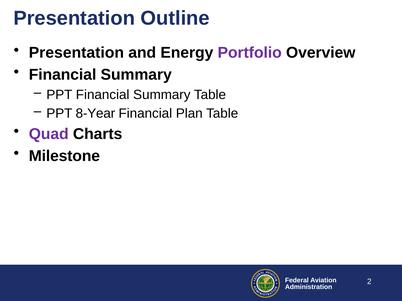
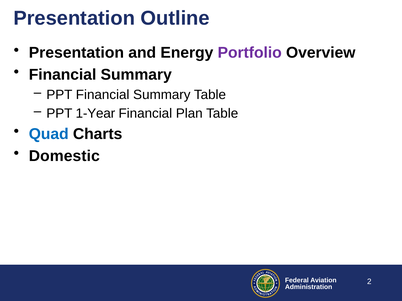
8-Year: 8-Year -> 1-Year
Quad colour: purple -> blue
Milestone: Milestone -> Domestic
